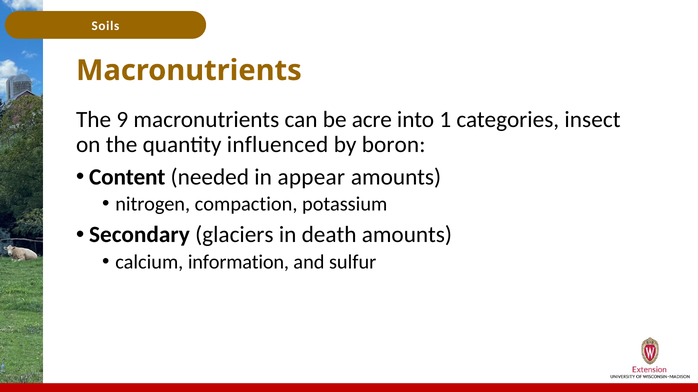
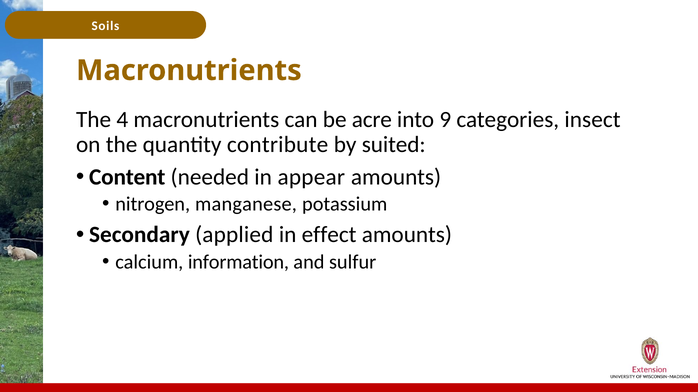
9: 9 -> 4
1: 1 -> 9
influenced: influenced -> contribute
boron: boron -> suited
compaction: compaction -> manganese
glaciers: glaciers -> applied
death: death -> effect
